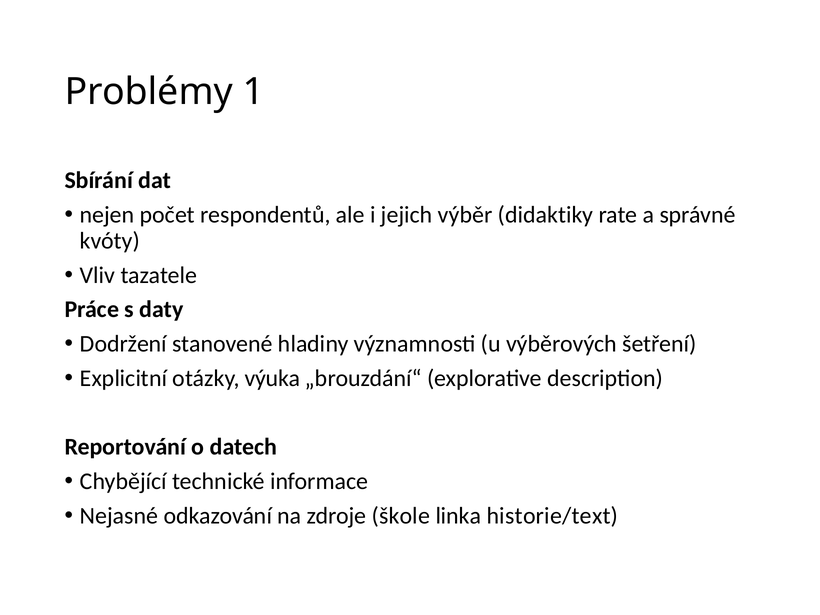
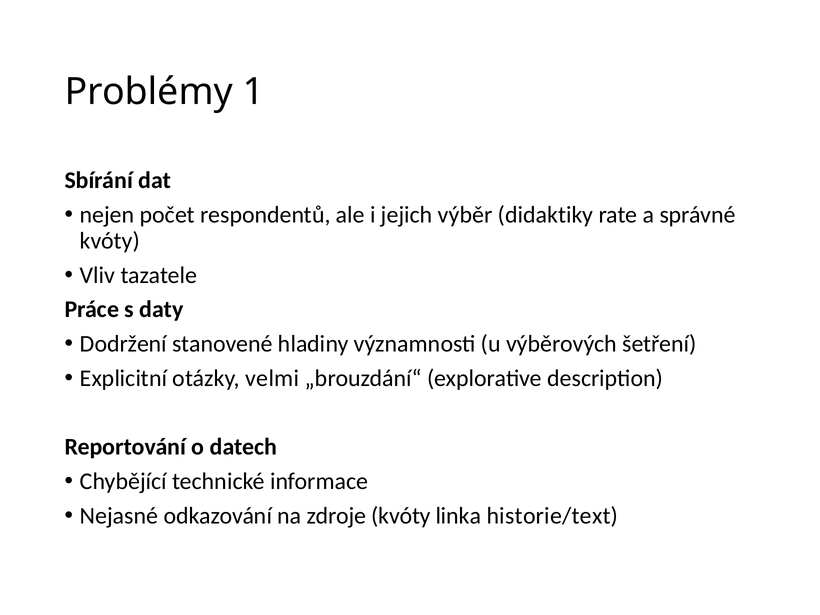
výuka: výuka -> velmi
zdroje škole: škole -> kvóty
